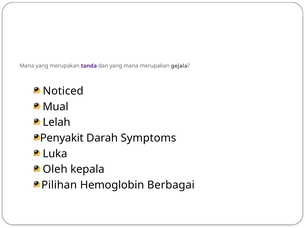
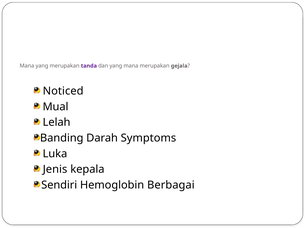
Penyakit: Penyakit -> Banding
Oleh: Oleh -> Jenis
Pilihan: Pilihan -> Sendiri
